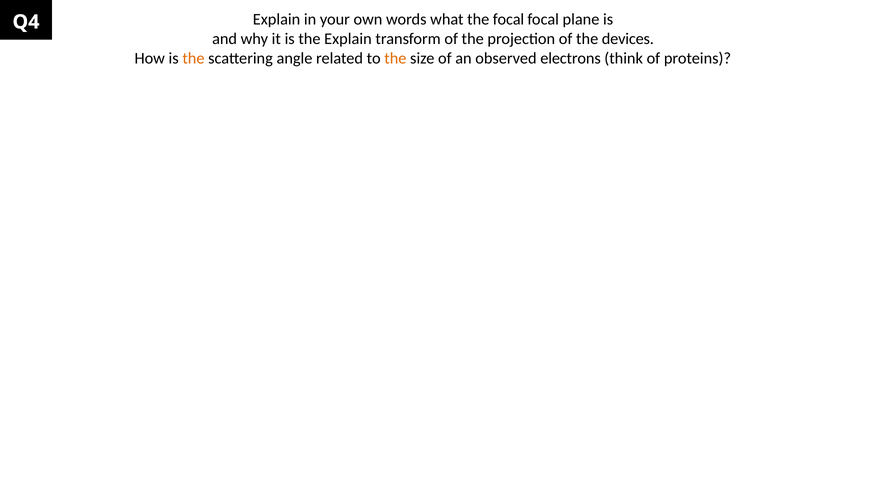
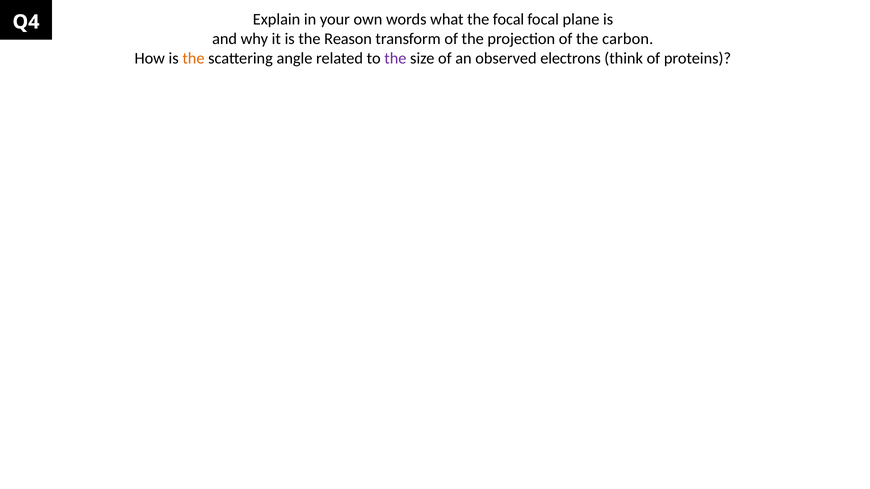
the Explain: Explain -> Reason
devices: devices -> carbon
the at (395, 59) colour: orange -> purple
